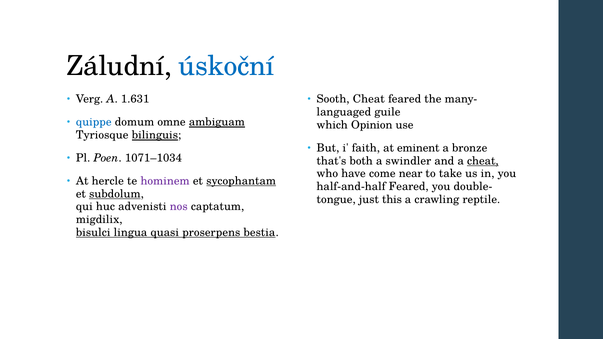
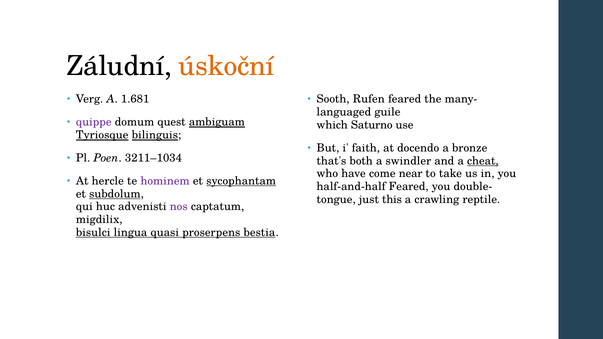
úskoční colour: blue -> orange
1.631: 1.631 -> 1.681
Sooth Cheat: Cheat -> Rufen
quippe colour: blue -> purple
omne: omne -> quest
Opinion: Opinion -> Saturno
Tyriosque underline: none -> present
eminent: eminent -> docendo
1071–1034: 1071–1034 -> 3211–1034
